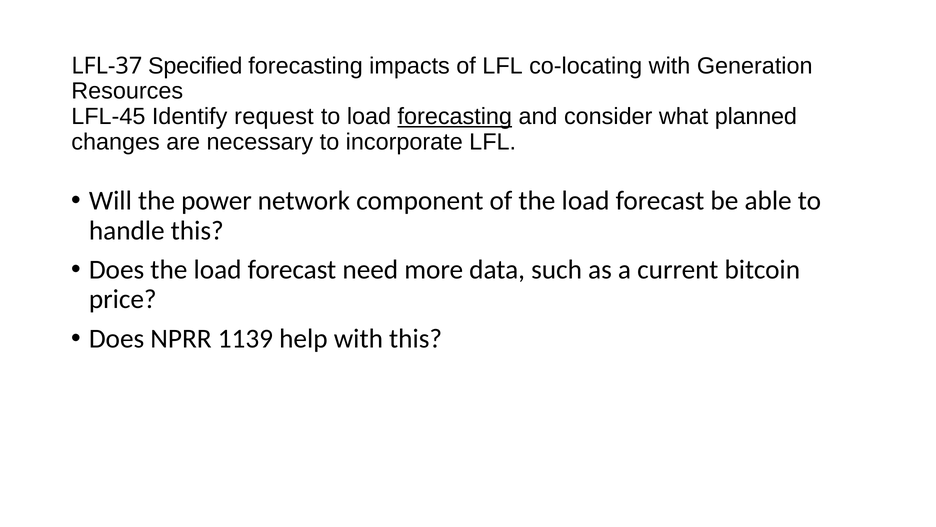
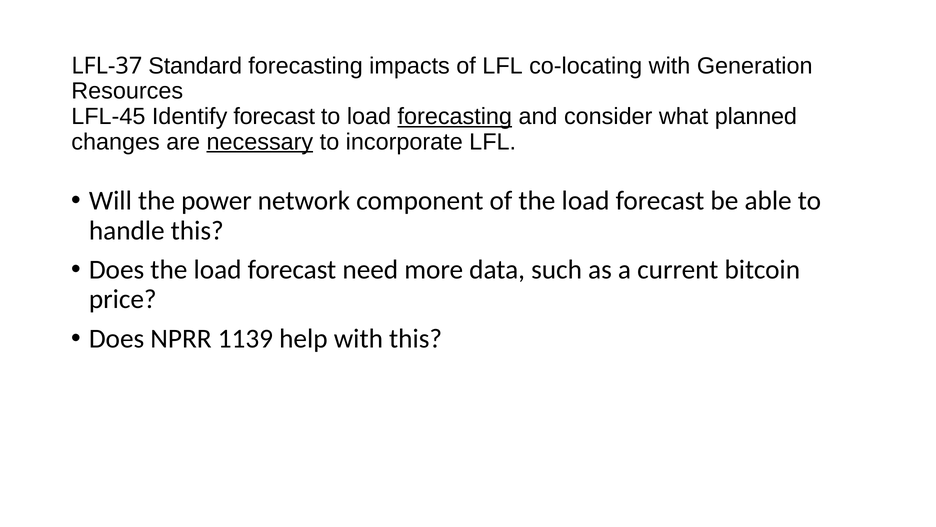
Specified: Specified -> Standard
Identify request: request -> forecast
necessary underline: none -> present
